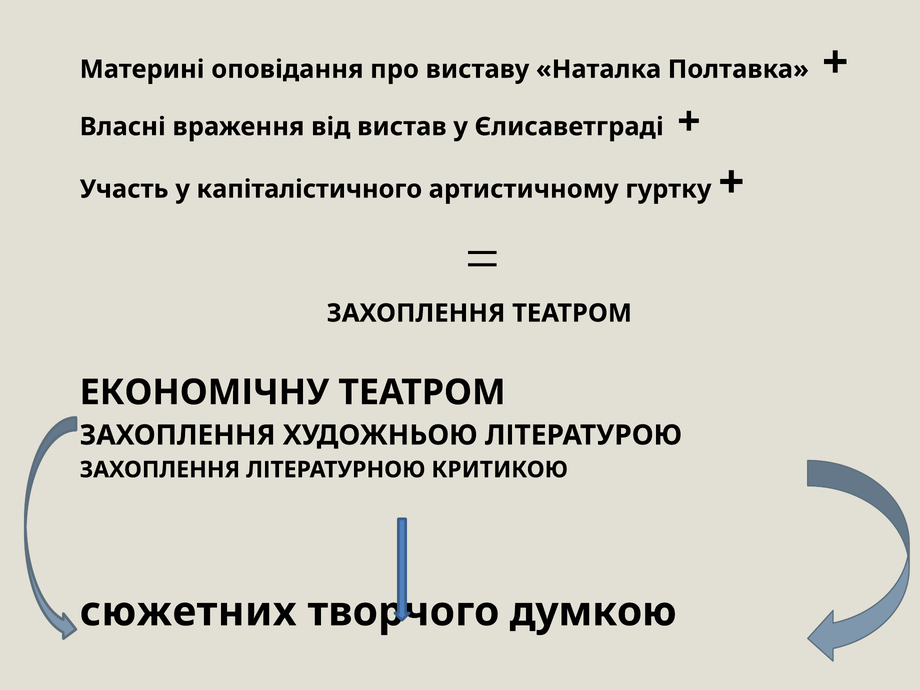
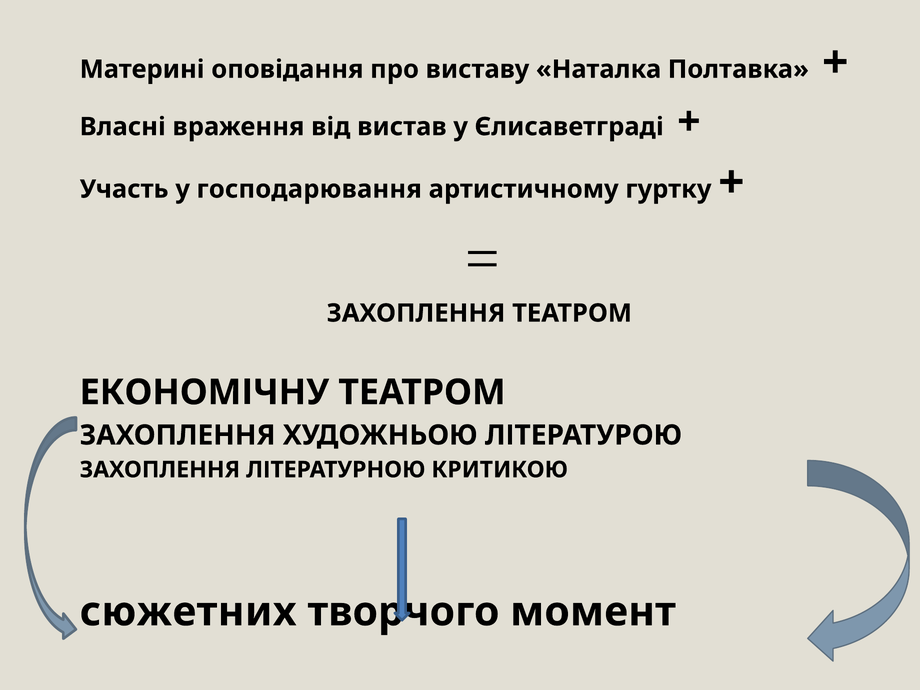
капіталістичного: капіталістичного -> господарювання
думкою: думкою -> момент
